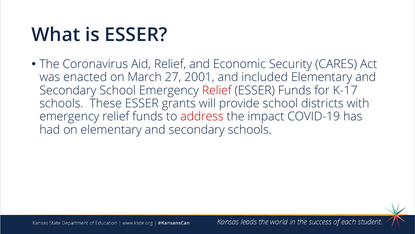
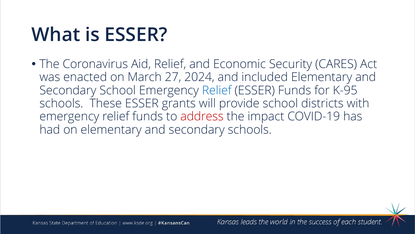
2001: 2001 -> 2024
Relief at (217, 90) colour: red -> blue
K-17: K-17 -> K-95
